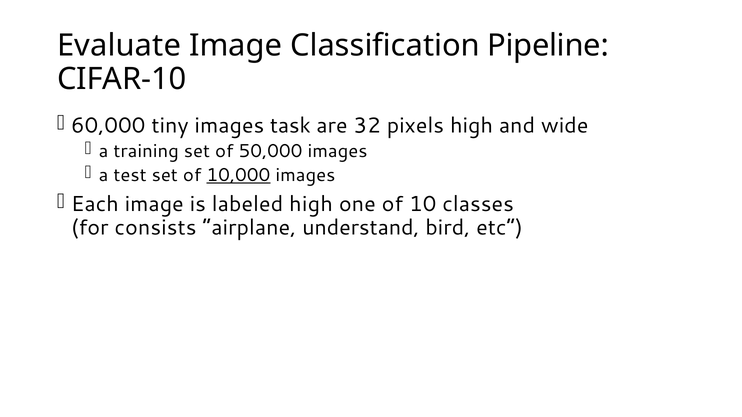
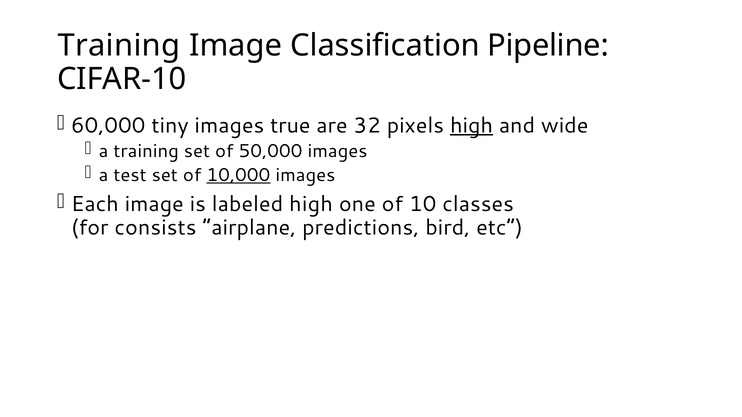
Evaluate at (119, 46): Evaluate -> Training
task: task -> true
high at (472, 126) underline: none -> present
understand: understand -> predictions
